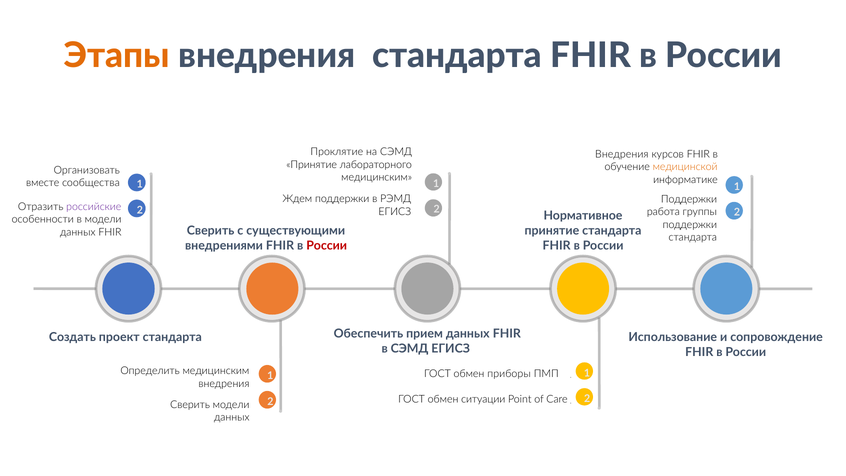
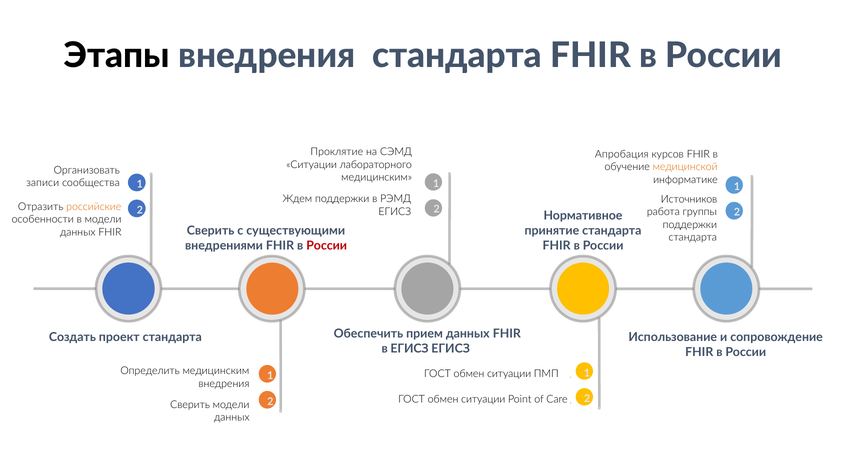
Этапы colour: orange -> black
Внедрения at (622, 154): Внедрения -> Апробация
Принятие at (312, 165): Принятие -> Ситуации
вместе: вместе -> записи
Поддержки at (689, 199): Поддержки -> Источников
российские colour: purple -> orange
в СЭМД: СЭМД -> ЕГИСЗ
приборы at (509, 374): приборы -> ситуации
